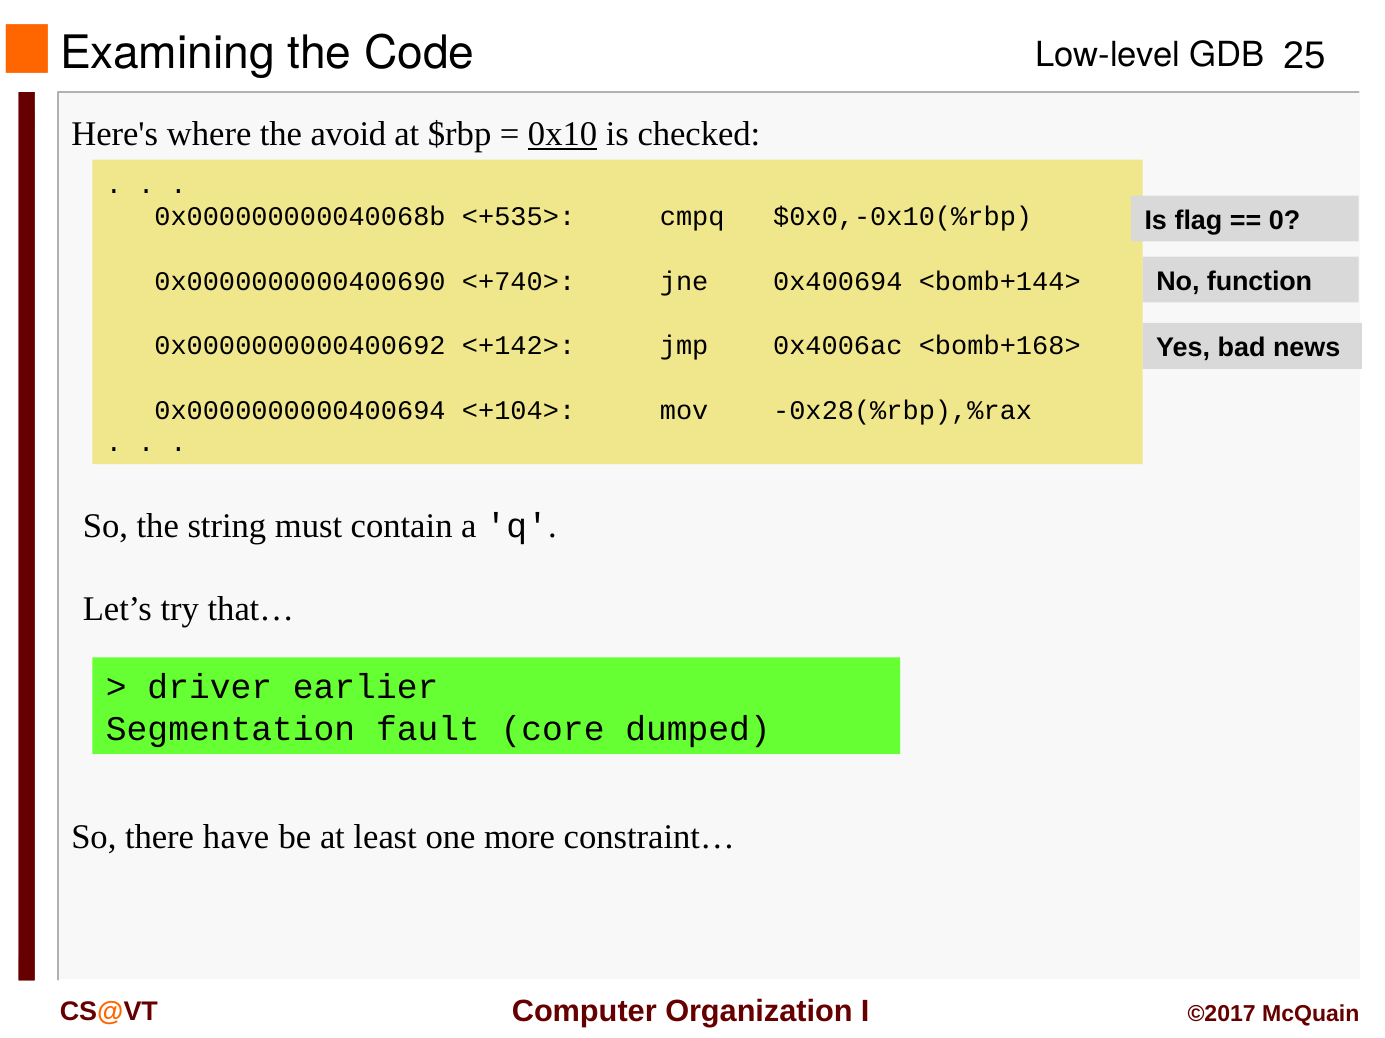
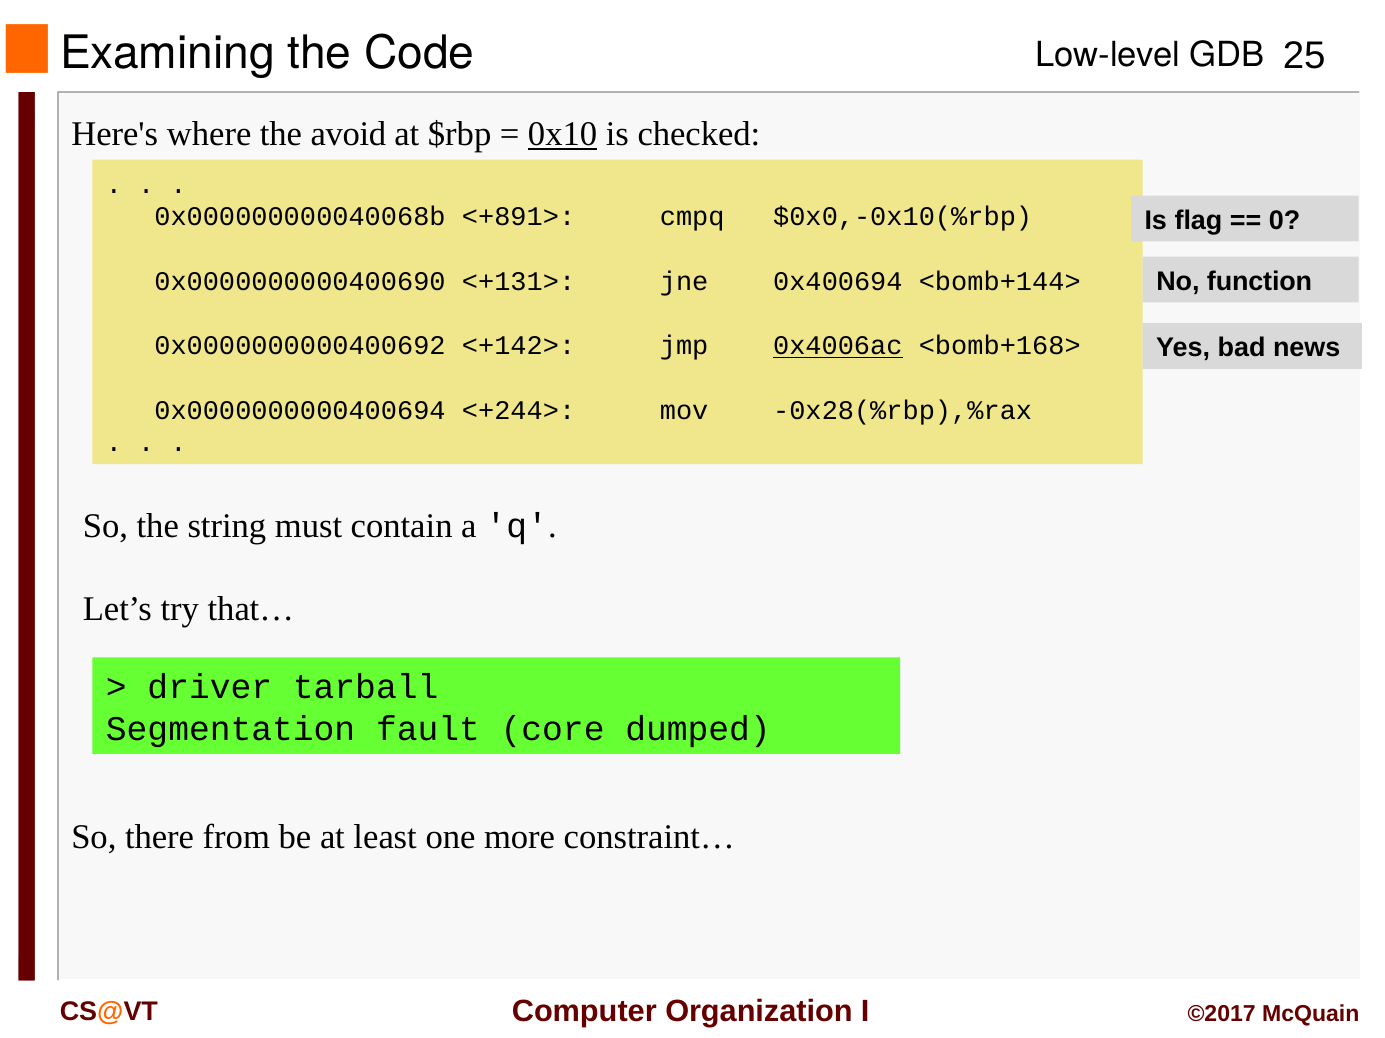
<+535>: <+535> -> <+891>
<+740>: <+740> -> <+131>
0x4006ac underline: none -> present
<+104>: <+104> -> <+244>
earlier: earlier -> tarball
have: have -> from
